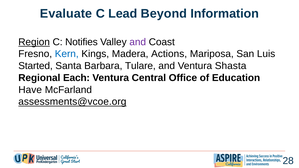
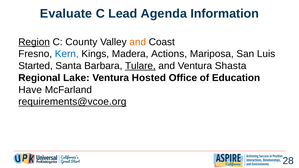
Beyond: Beyond -> Agenda
Notifies: Notifies -> County
and at (138, 42) colour: purple -> orange
Tulare underline: none -> present
Each: Each -> Lake
Central: Central -> Hosted
assessments@vcoe.org: assessments@vcoe.org -> requirements@vcoe.org
